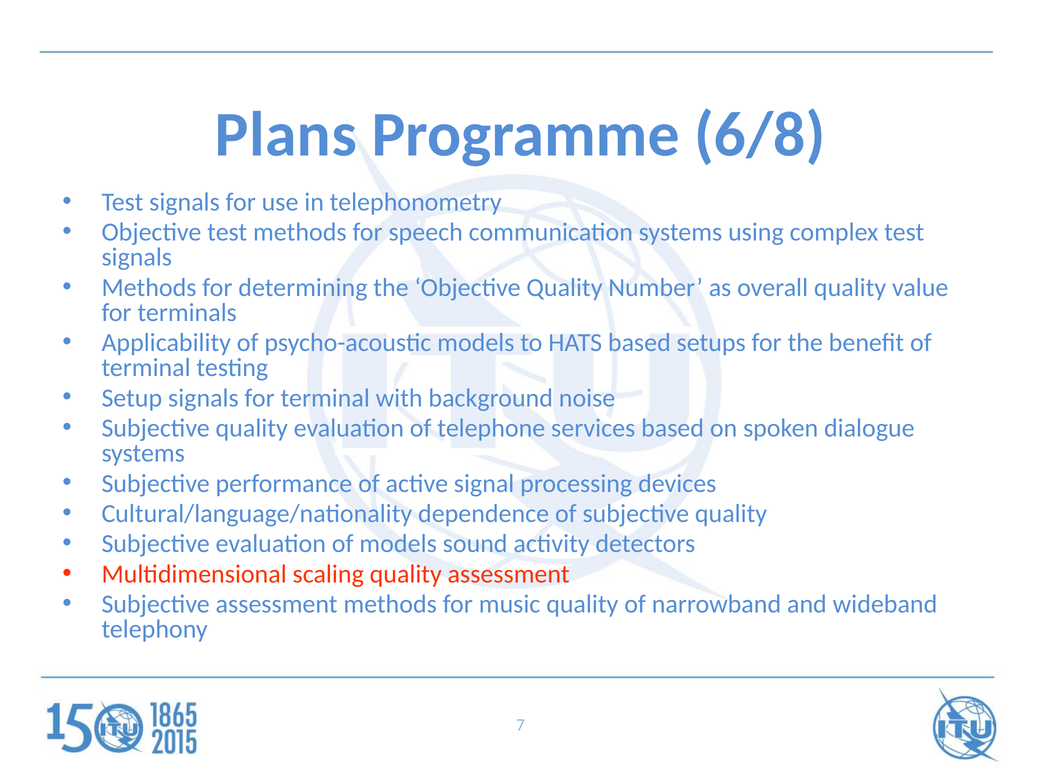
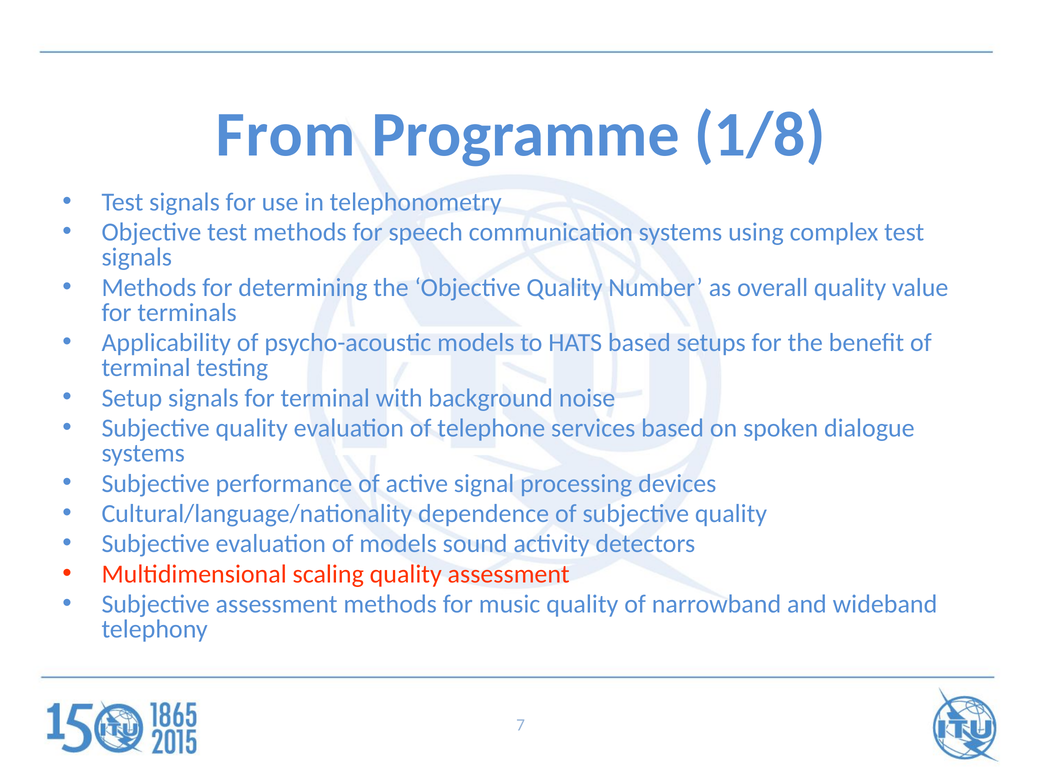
Plans: Plans -> From
6/8: 6/8 -> 1/8
